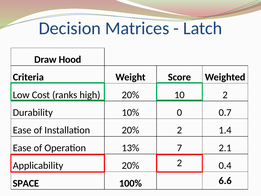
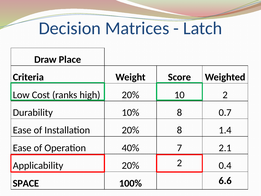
Hood: Hood -> Place
10% 0: 0 -> 8
Installation 20% 2: 2 -> 8
13%: 13% -> 40%
